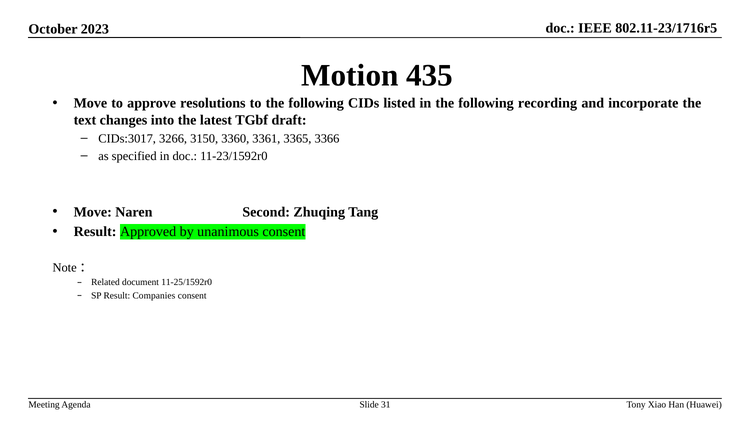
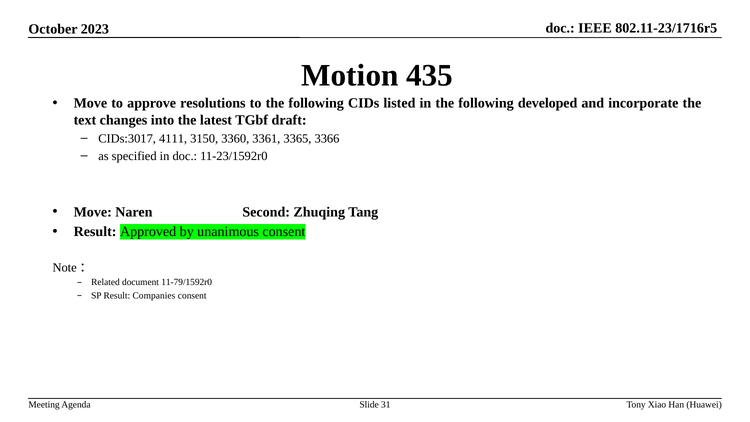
recording: recording -> developed
3266: 3266 -> 4111
11-25/1592r0: 11-25/1592r0 -> 11-79/1592r0
